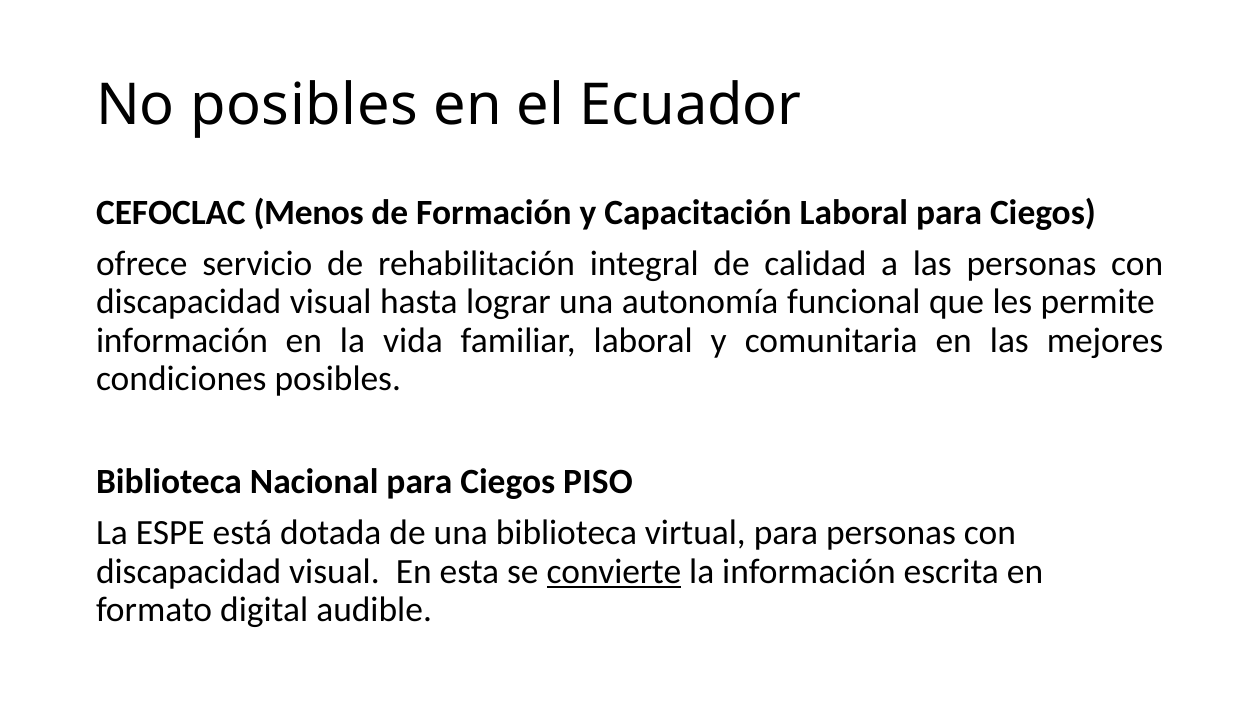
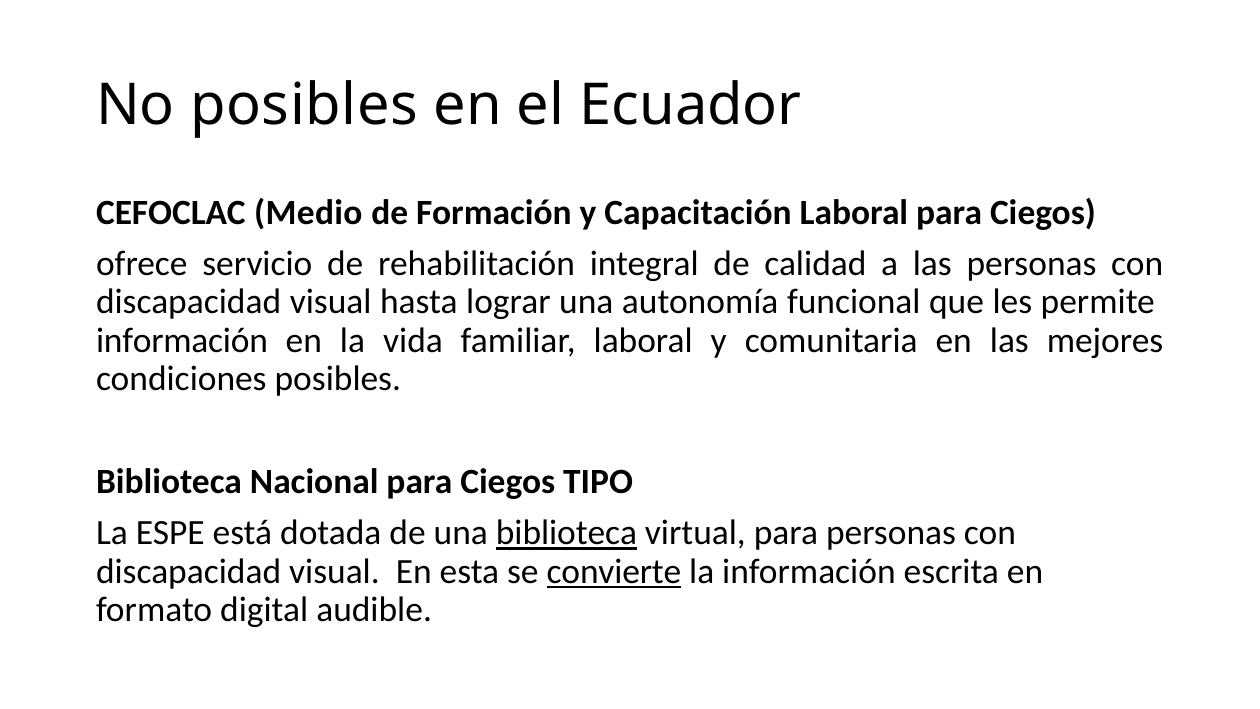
Menos: Menos -> Medio
PISO: PISO -> TIPO
biblioteca at (566, 533) underline: none -> present
